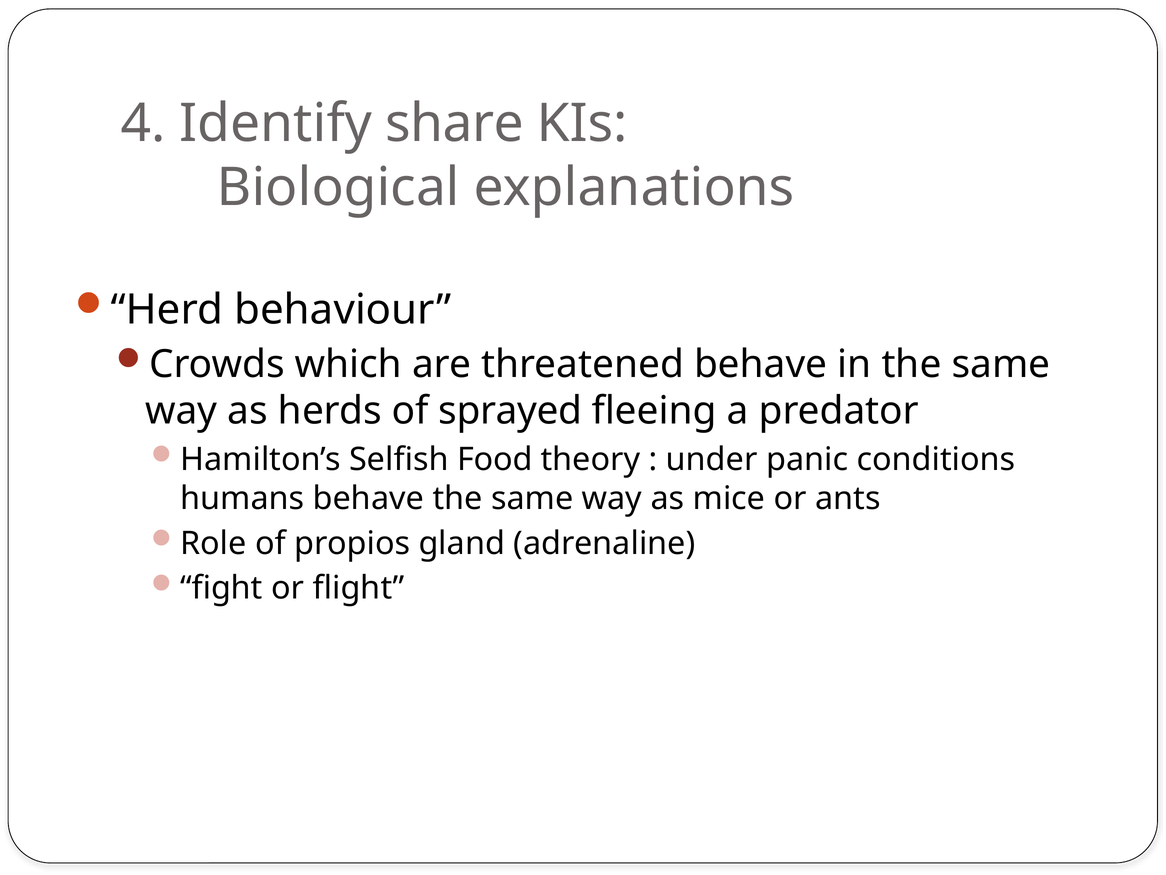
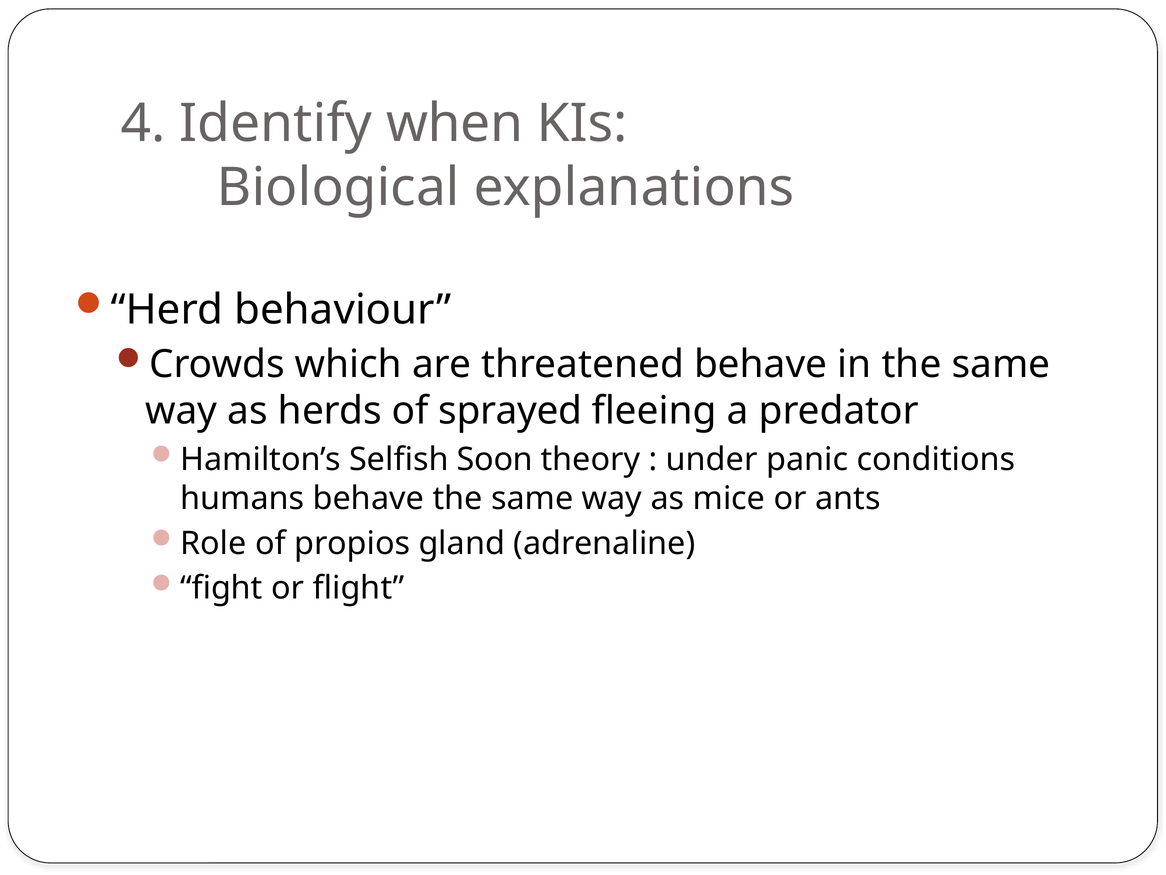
share: share -> when
Food: Food -> Soon
